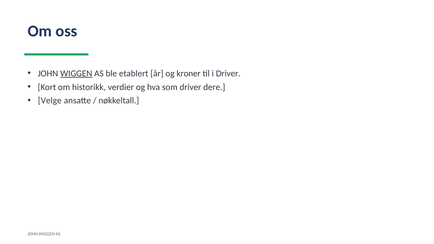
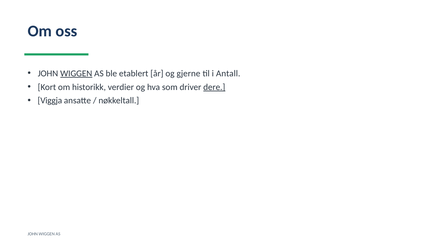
kroner: kroner -> gjerne
i Driver: Driver -> Antall
dere underline: none -> present
Velge: Velge -> Viggja
